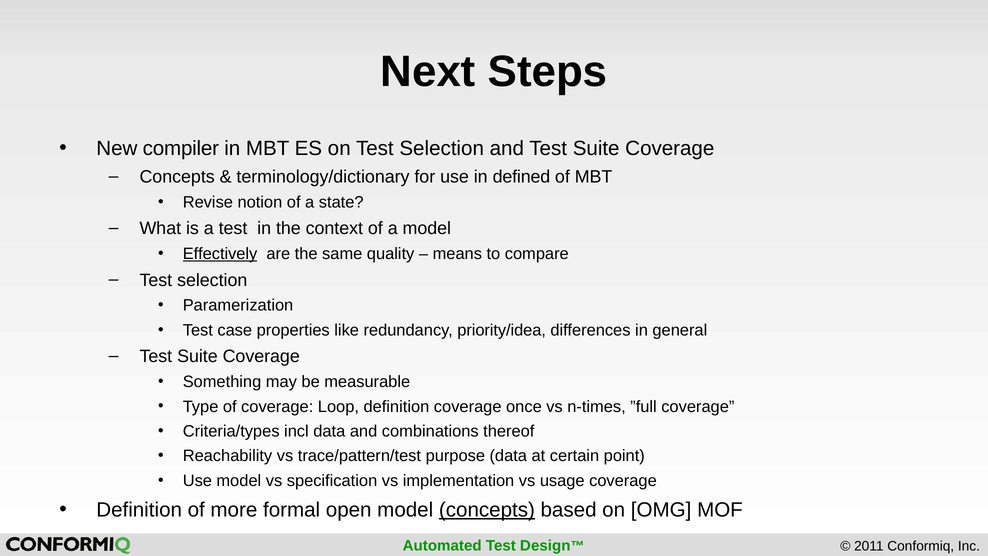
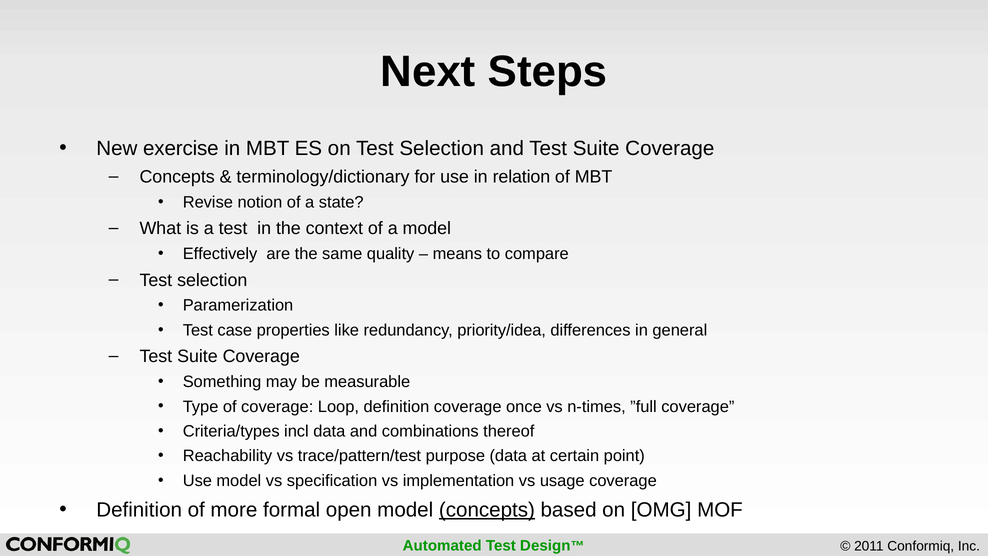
compiler: compiler -> exercise
defined: defined -> relation
Effectively underline: present -> none
